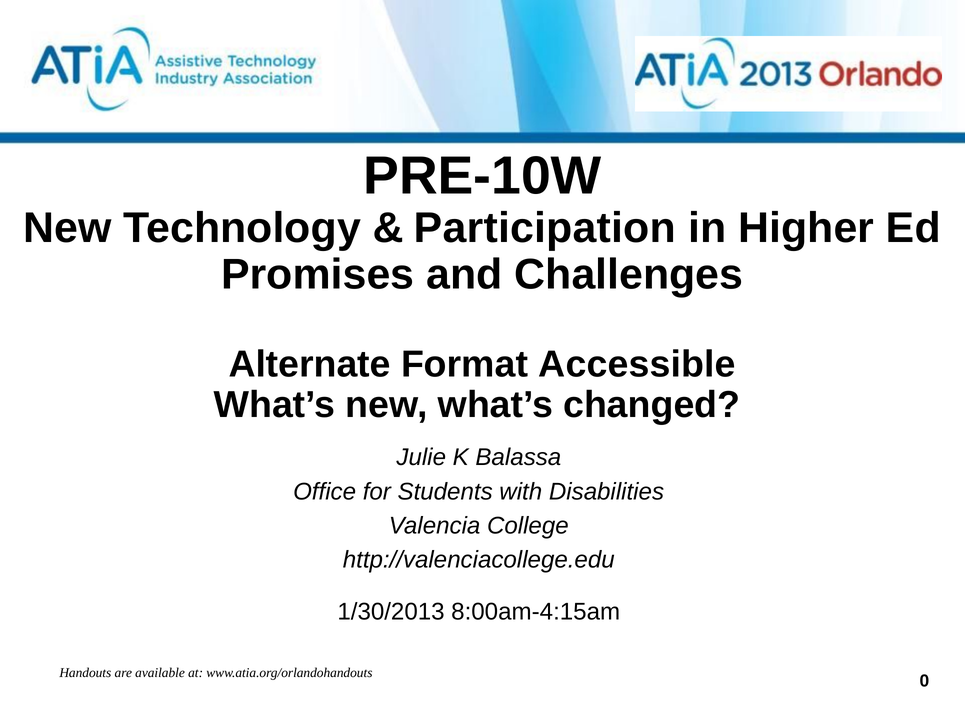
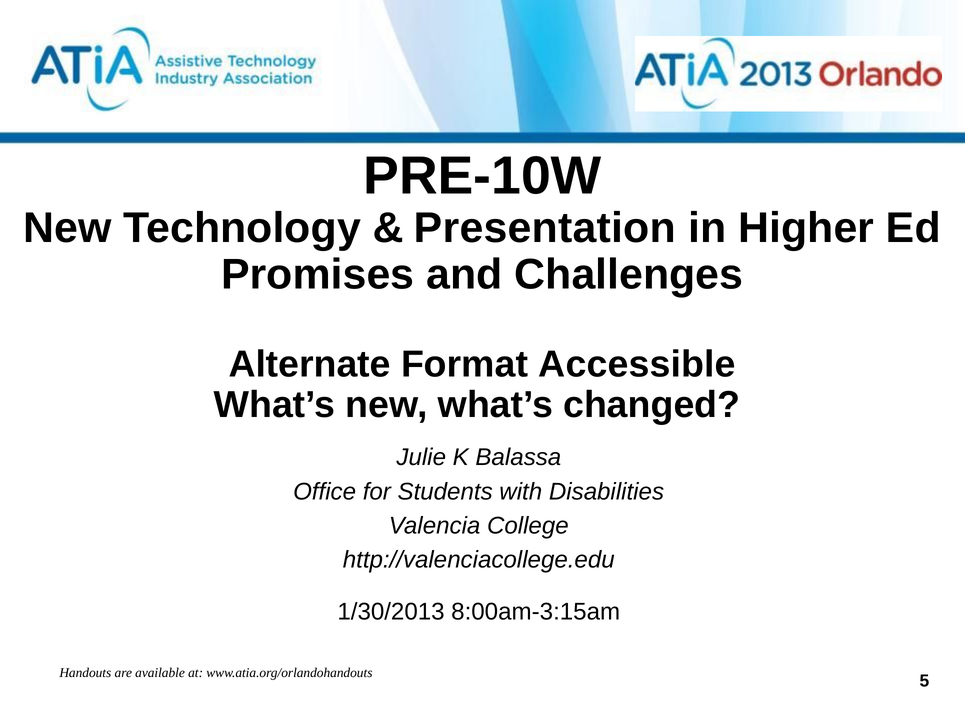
Participation: Participation -> Presentation
8:00am-4:15am: 8:00am-4:15am -> 8:00am-3:15am
0: 0 -> 5
